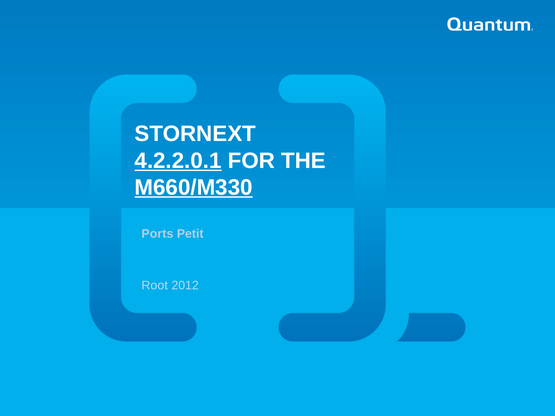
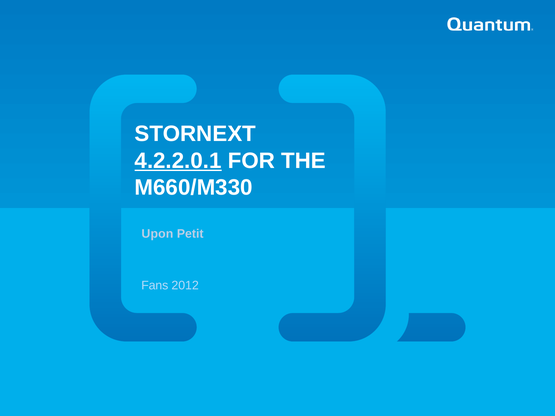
M660/M330 underline: present -> none
Ports: Ports -> Upon
Root: Root -> Fans
